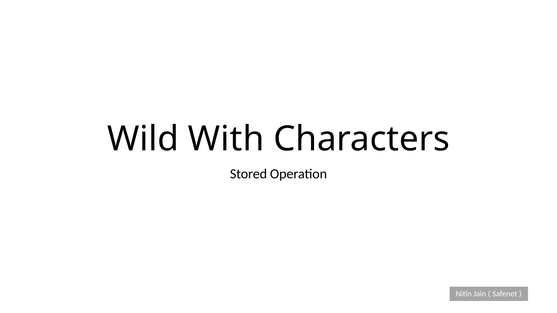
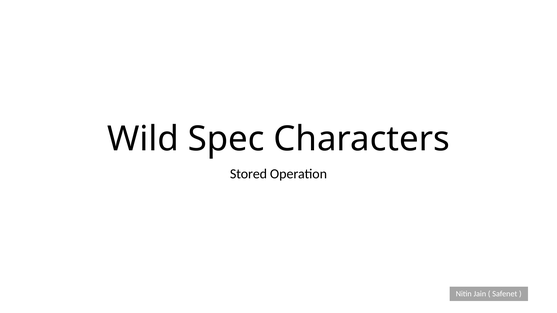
With: With -> Spec
